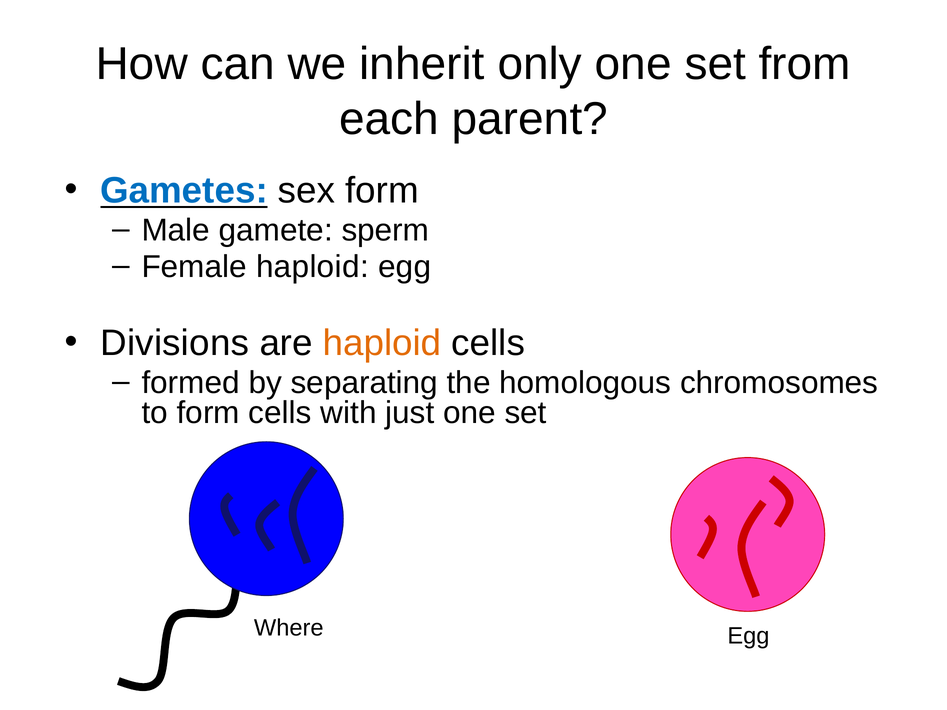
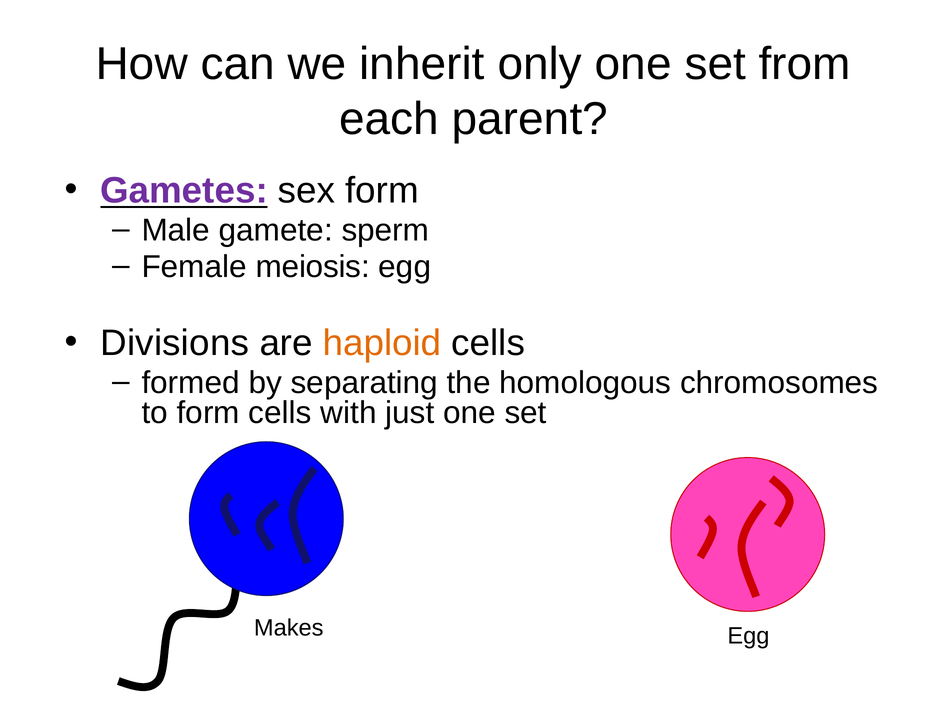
Gametes colour: blue -> purple
Female haploid: haploid -> meiosis
Where: Where -> Makes
